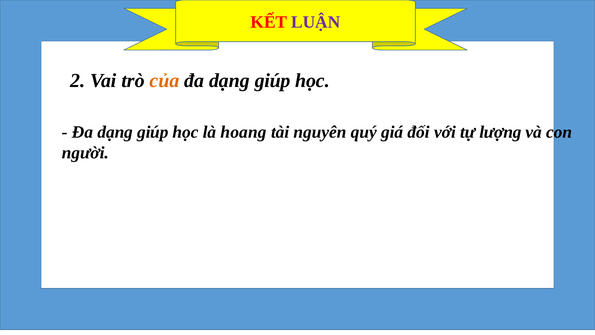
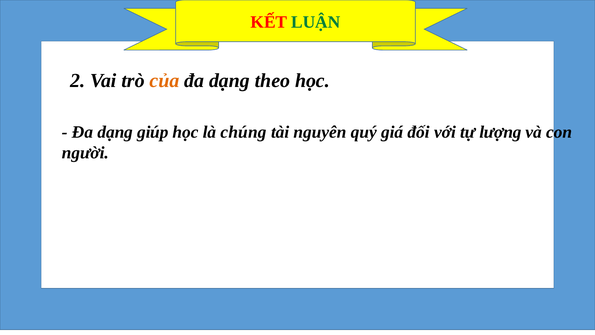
LUẬN colour: purple -> green
giúp at (273, 80): giúp -> theo
hoang: hoang -> chúng
